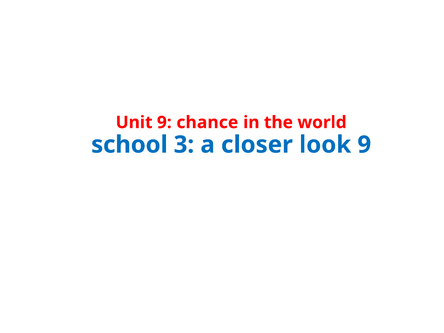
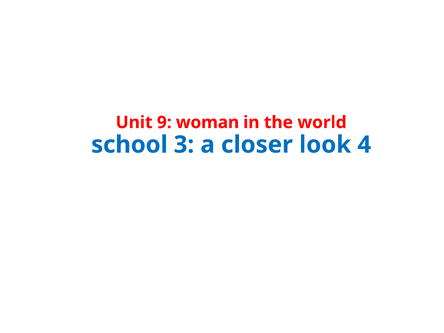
chance: chance -> woman
look 9: 9 -> 4
